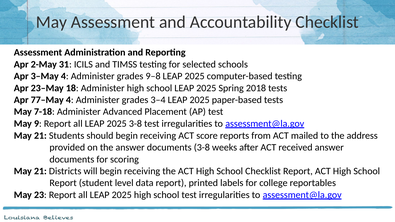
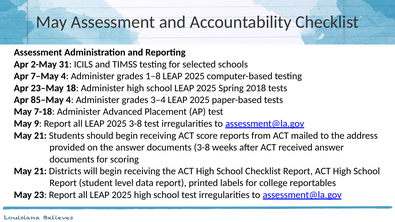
3–May: 3–May -> 7–May
9–8: 9–8 -> 1–8
77–May: 77–May -> 85–May
